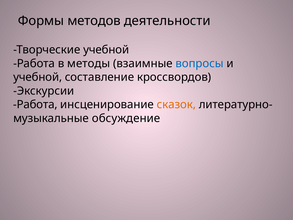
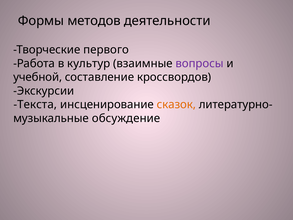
Творческие учебной: учебной -> первого
методы: методы -> культур
вопросы colour: blue -> purple
Работа at (35, 104): Работа -> Текста
